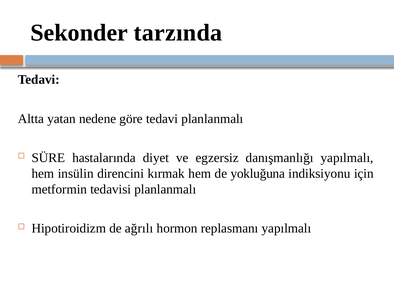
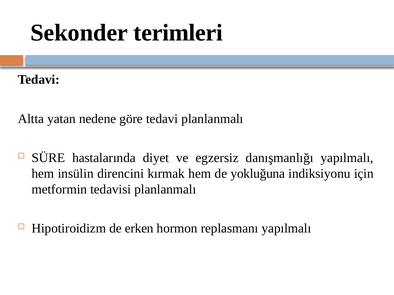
tarzında: tarzında -> terimleri
ağrılı: ağrılı -> erken
